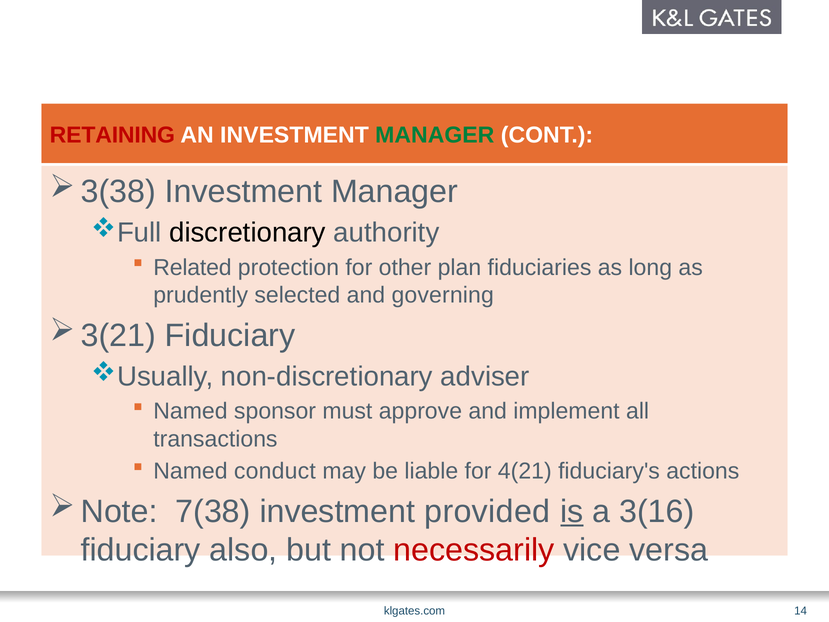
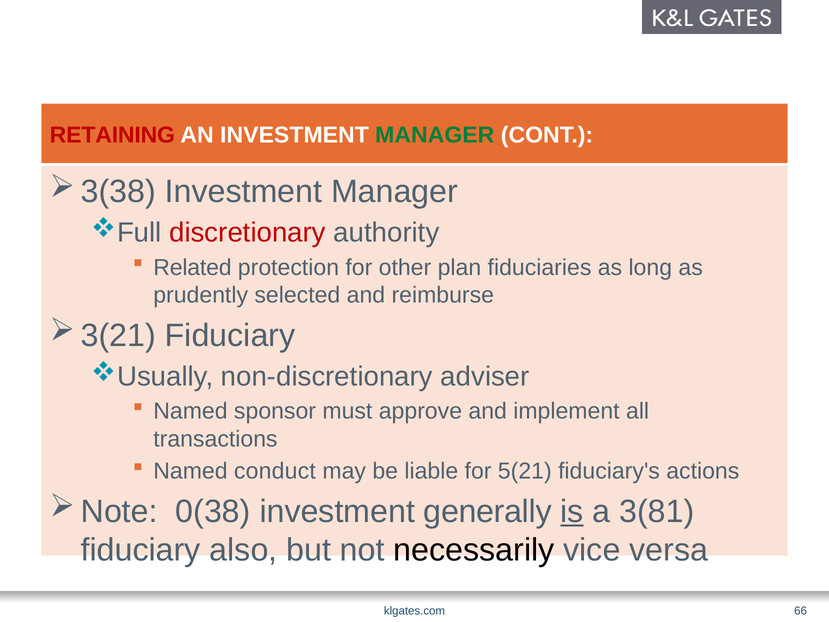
discretionary colour: black -> red
governing: governing -> reimburse
4(21: 4(21 -> 5(21
7(38: 7(38 -> 0(38
provided: provided -> generally
3(16: 3(16 -> 3(81
necessarily colour: red -> black
14: 14 -> 66
